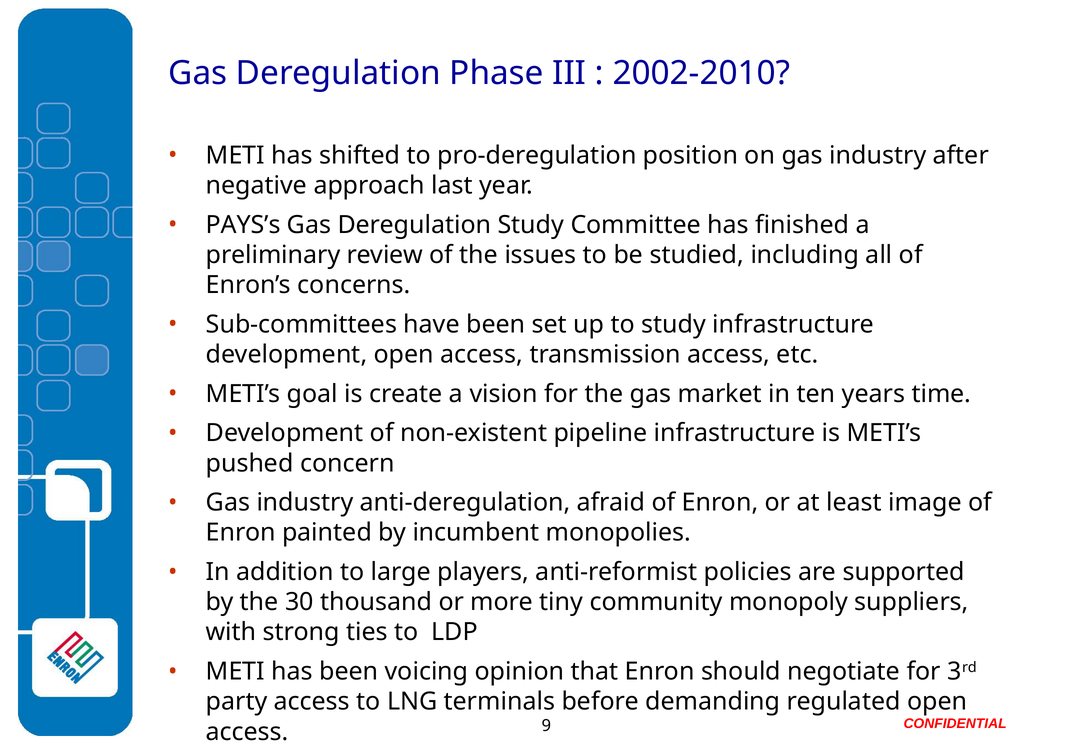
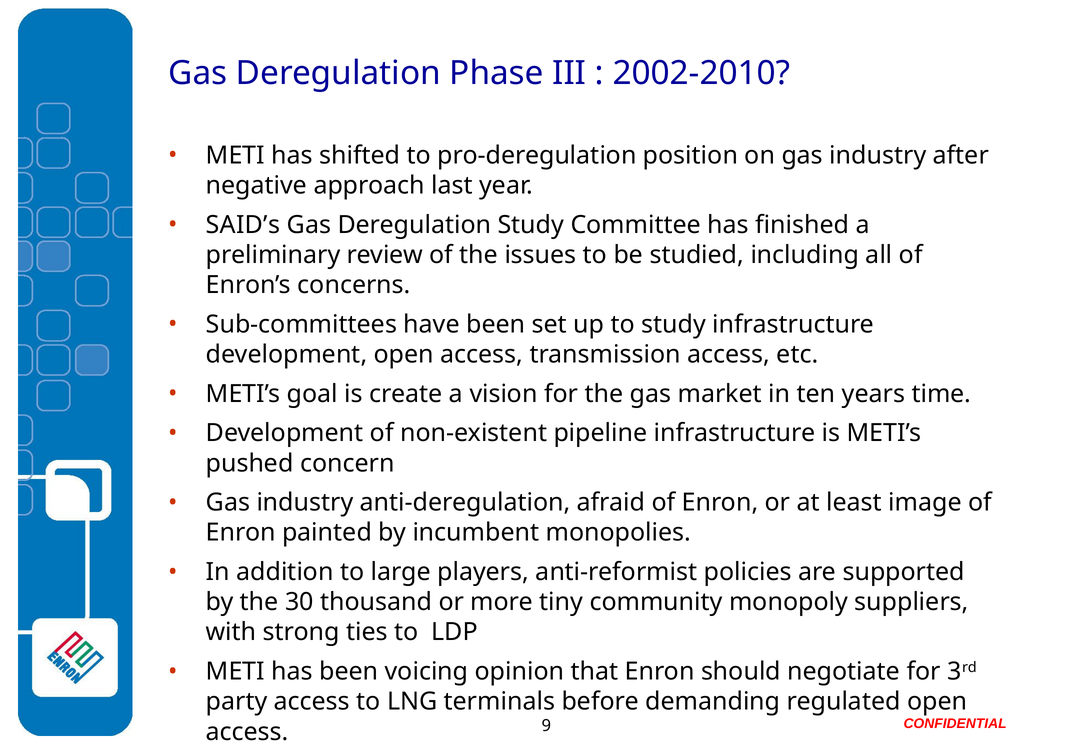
PAYS’s: PAYS’s -> SAID’s
